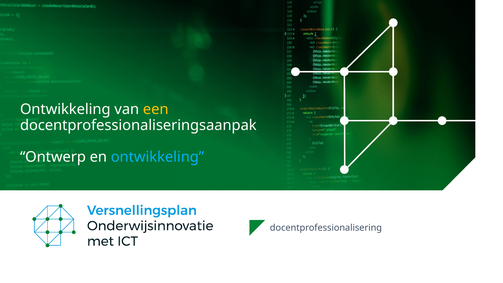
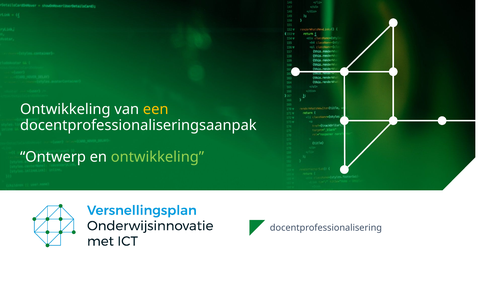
ontwikkeling at (157, 157) colour: light blue -> light green
